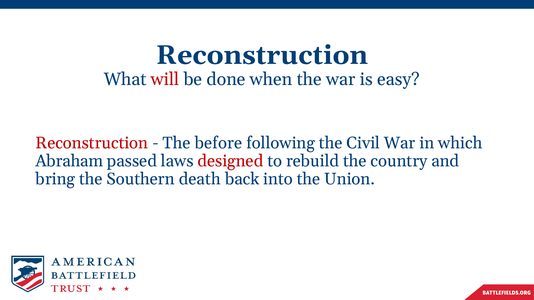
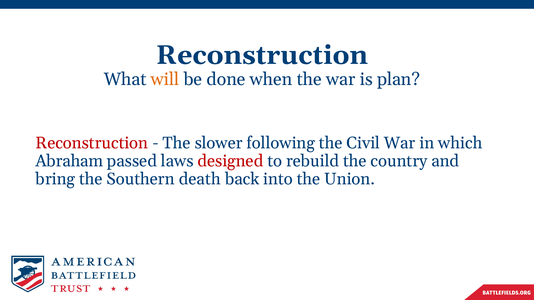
will colour: red -> orange
easy: easy -> plan
before: before -> slower
